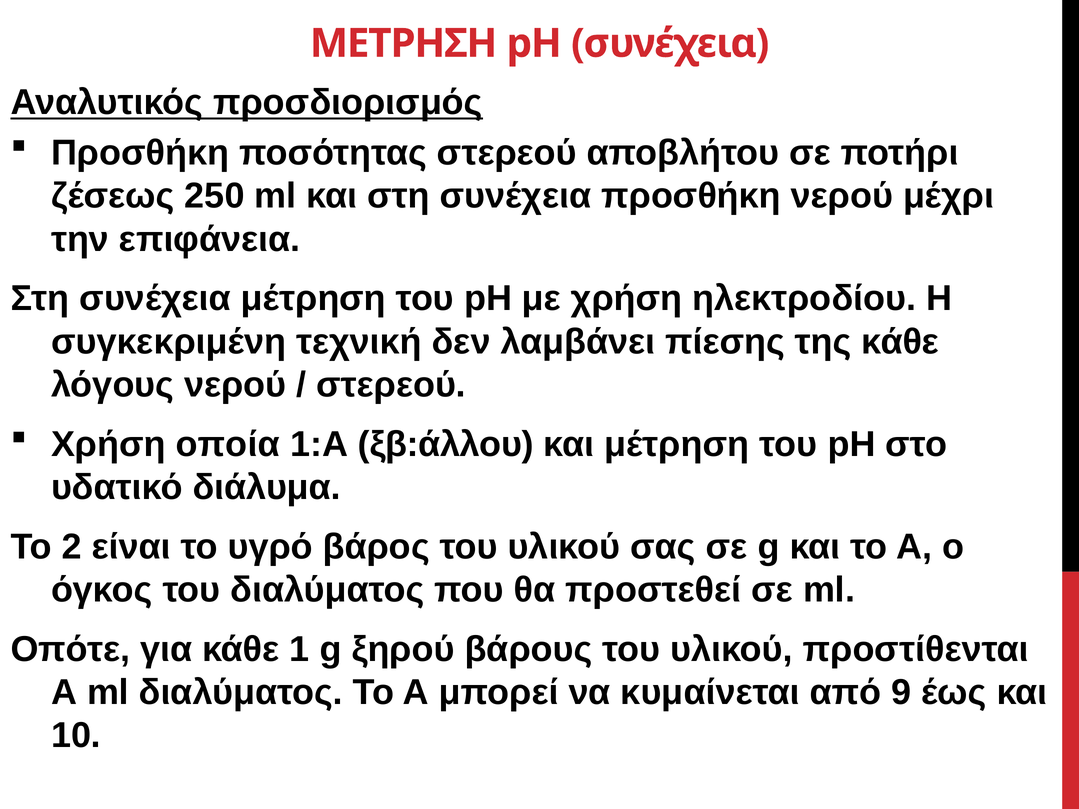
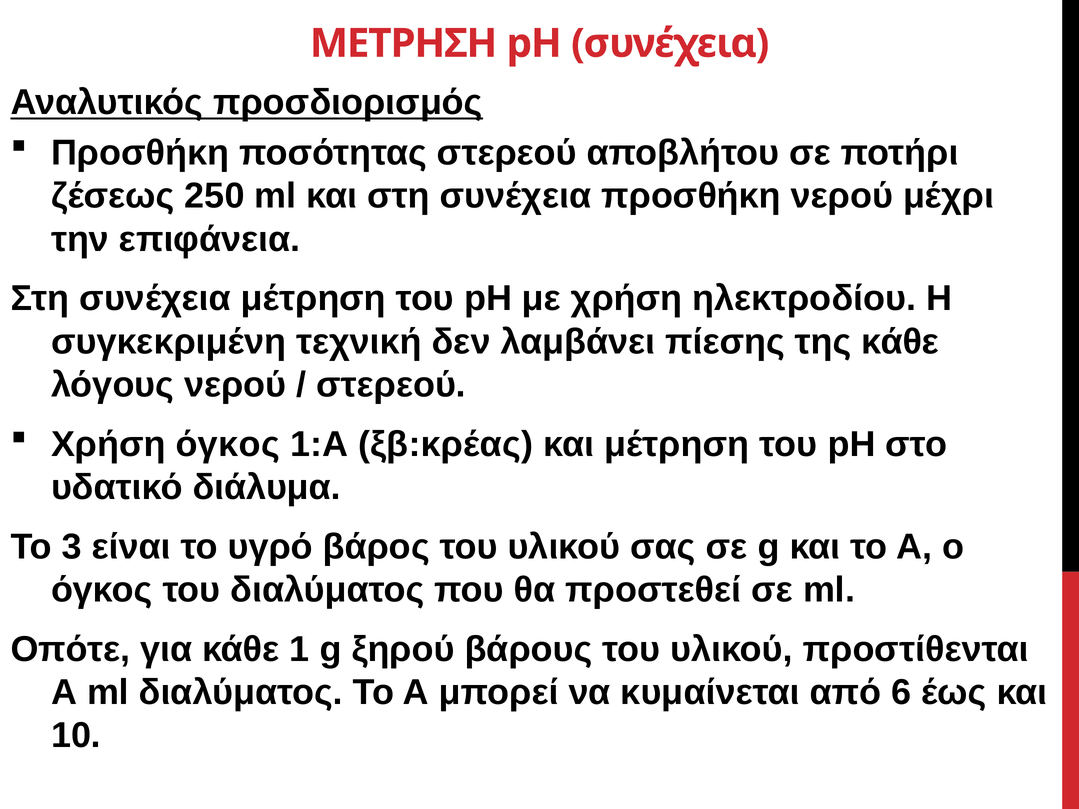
Χρήση οποία: οποία -> όγκος
ξβ:άλλου: ξβ:άλλου -> ξβ:κρέας
2: 2 -> 3
9: 9 -> 6
